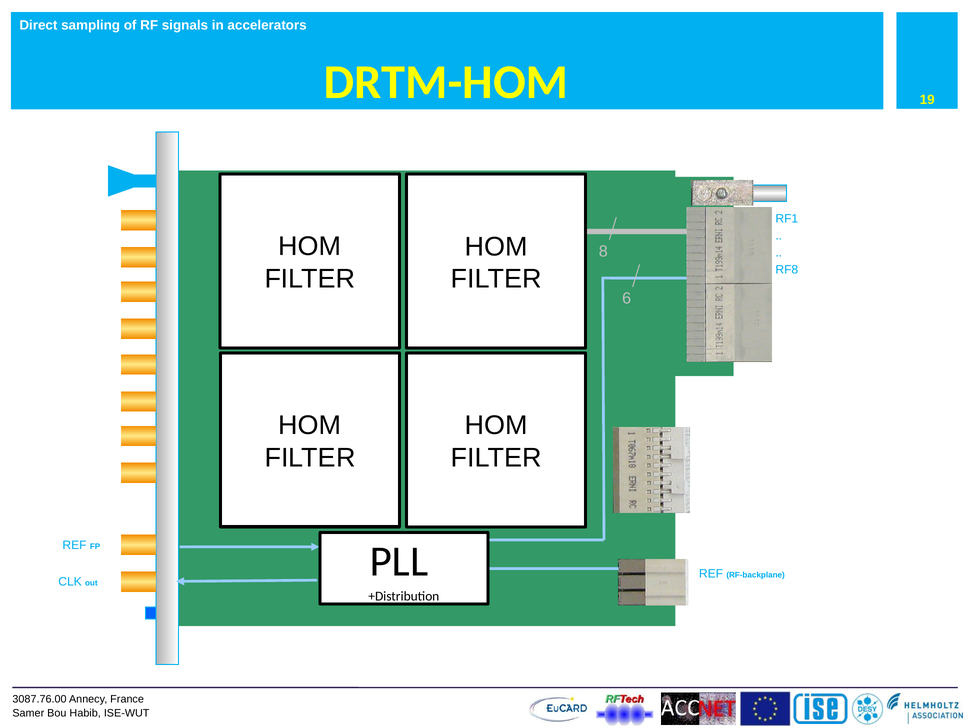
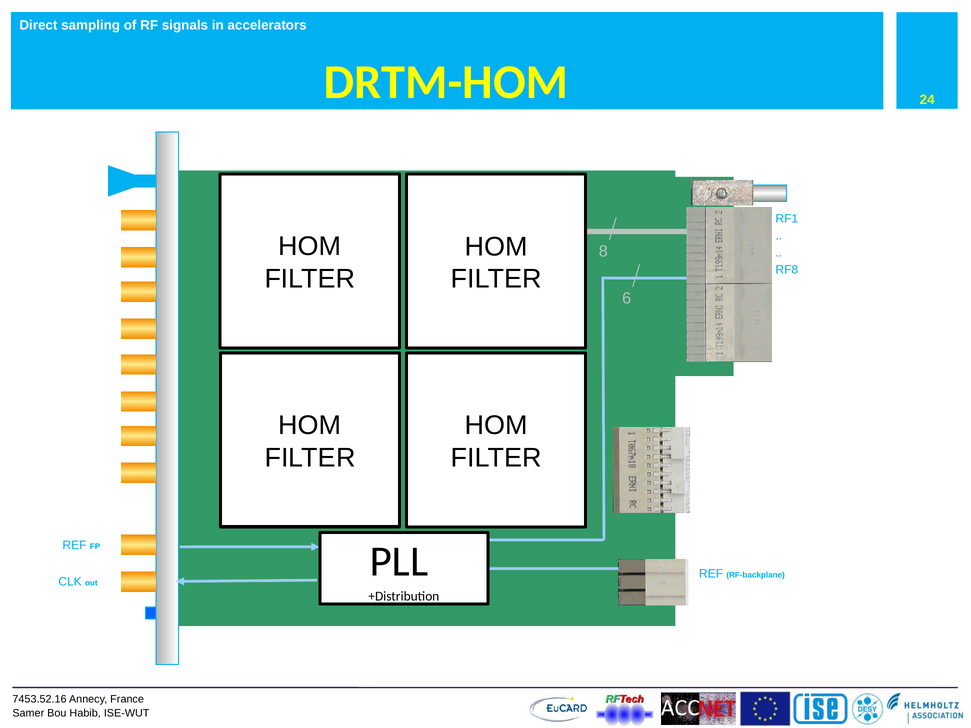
19: 19 -> 24
3087.76.00: 3087.76.00 -> 7453.52.16
